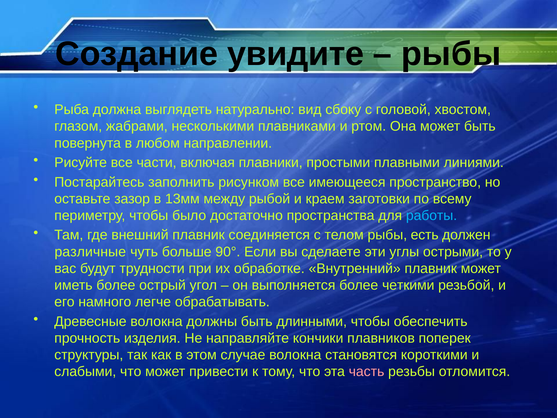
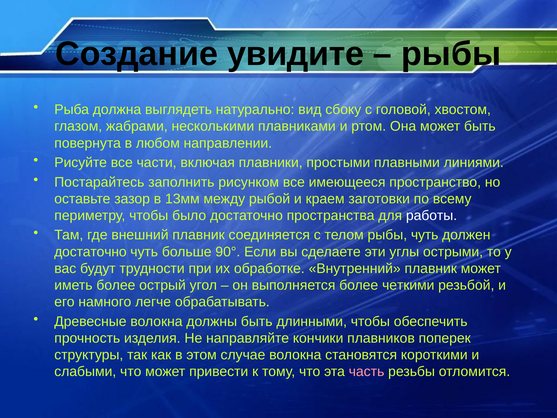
работы colour: light blue -> white
рыбы есть: есть -> чуть
различные at (90, 252): различные -> достаточно
